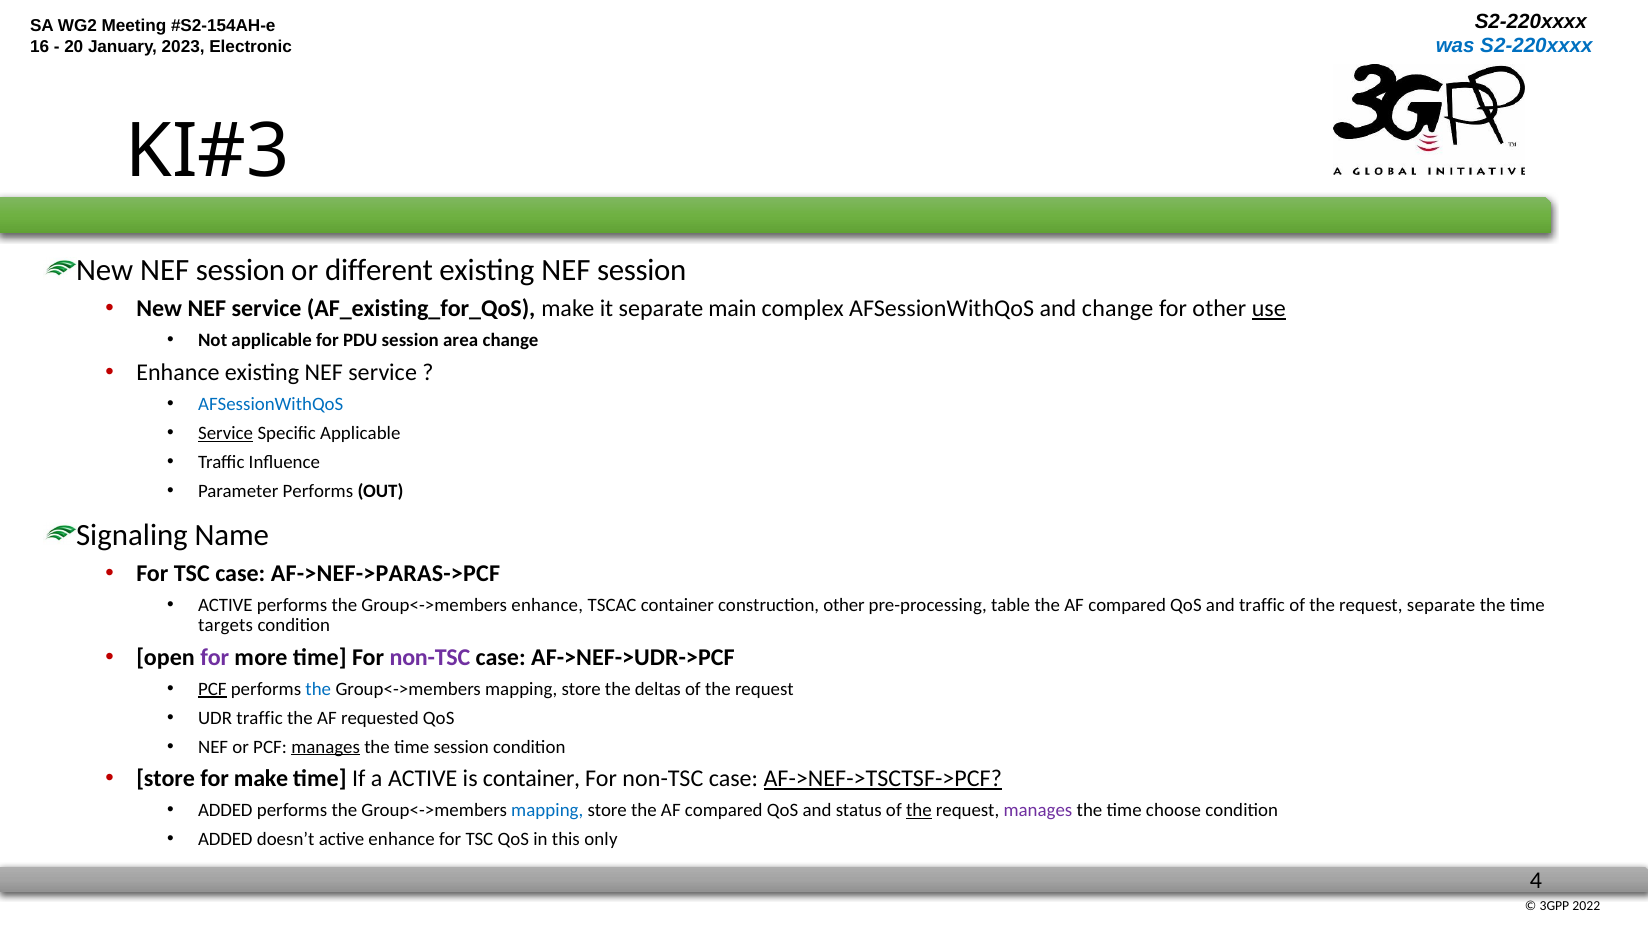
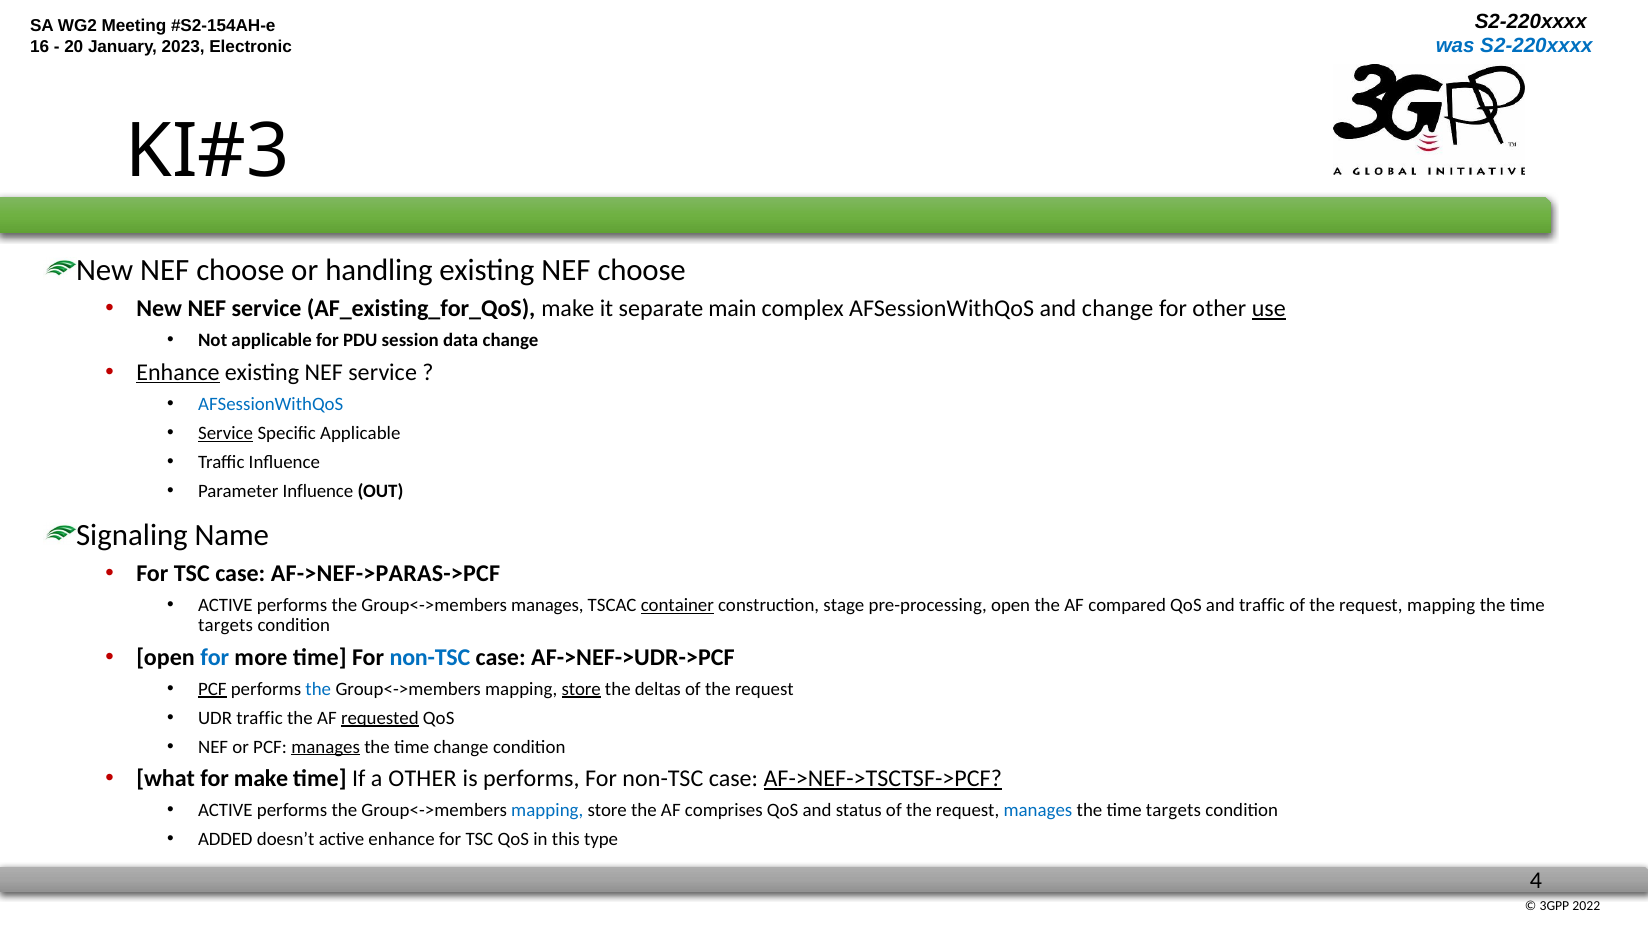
New NEF session: session -> choose
different: different -> handling
existing NEF session: session -> choose
area: area -> data
Enhance at (178, 372) underline: none -> present
Parameter Performs: Performs -> Influence
Group<->members enhance: enhance -> manages
container at (677, 605) underline: none -> present
construction other: other -> stage
pre-processing table: table -> open
request separate: separate -> mapping
for at (215, 657) colour: purple -> blue
non-TSC at (430, 657) colour: purple -> blue
store at (581, 689) underline: none -> present
requested underline: none -> present
time session: session -> change
store at (166, 778): store -> what
a ACTIVE: ACTIVE -> OTHER
is container: container -> performs
ADDED at (225, 810): ADDED -> ACTIVE
store the AF compared: compared -> comprises
the at (919, 810) underline: present -> none
manages at (1038, 810) colour: purple -> blue
choose at (1174, 810): choose -> targets
only: only -> type
